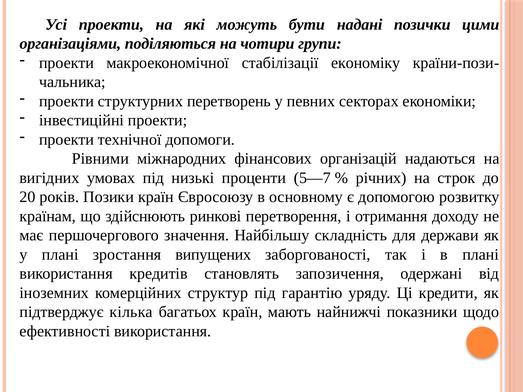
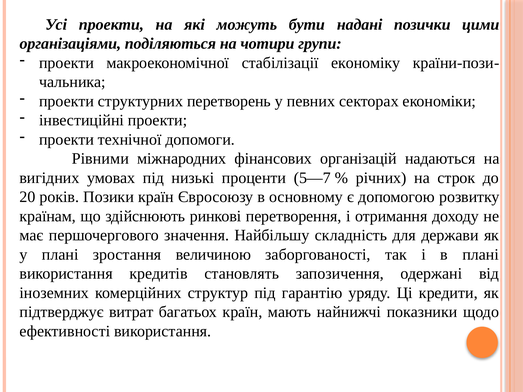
випущених: випущених -> величиною
кілька: кілька -> витрат
